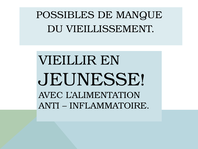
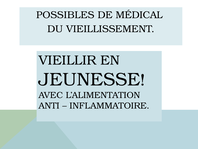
MANQUE: MANQUE -> MÉDICAL
